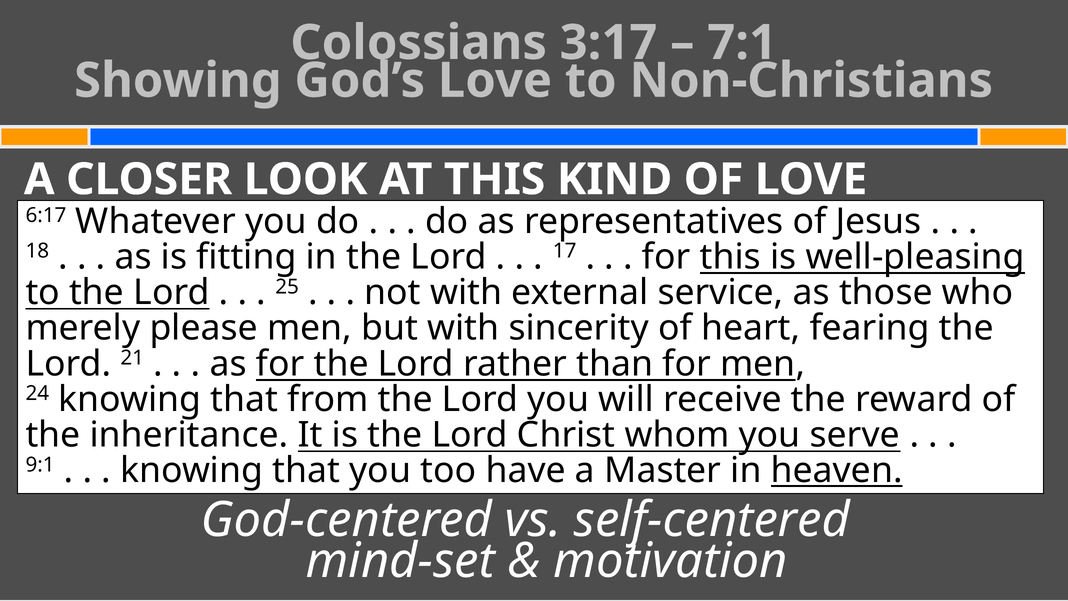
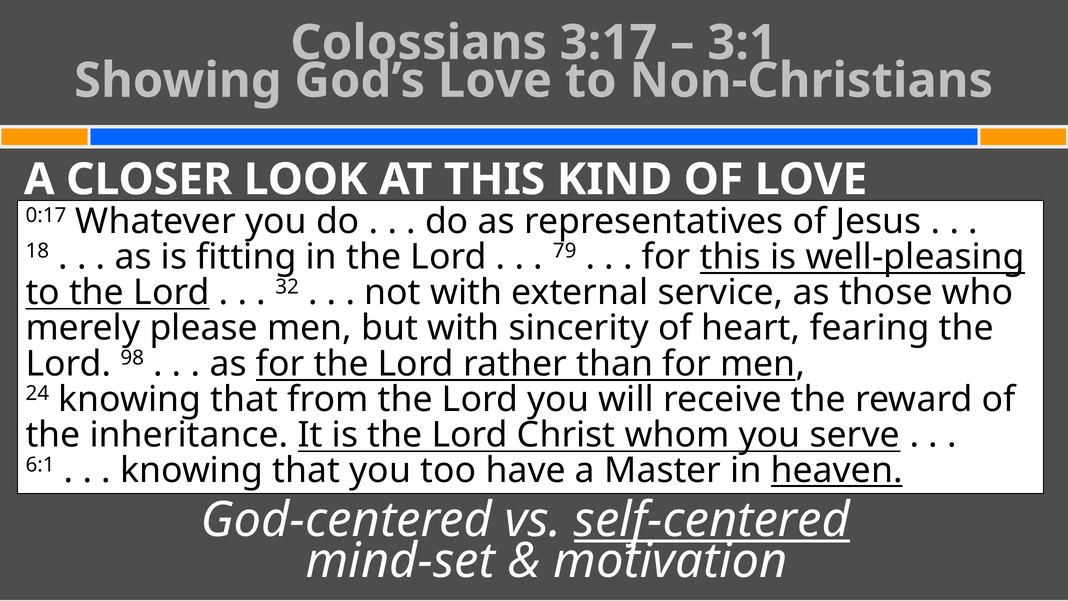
7:1: 7:1 -> 3:1
6:17: 6:17 -> 0:17
17: 17 -> 79
25: 25 -> 32
21: 21 -> 98
9:1: 9:1 -> 6:1
self-centered underline: none -> present
